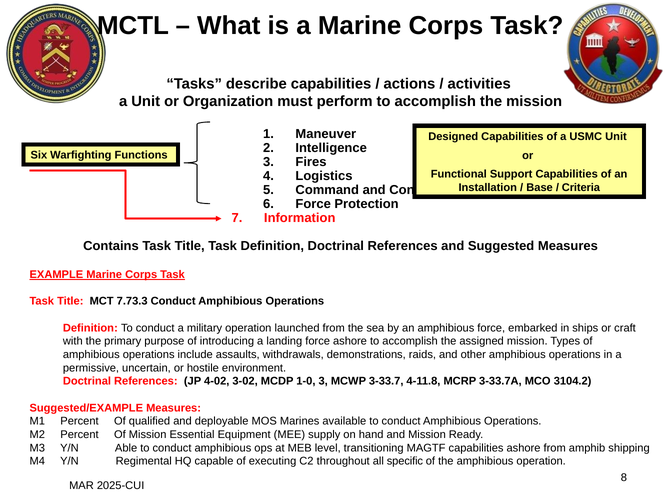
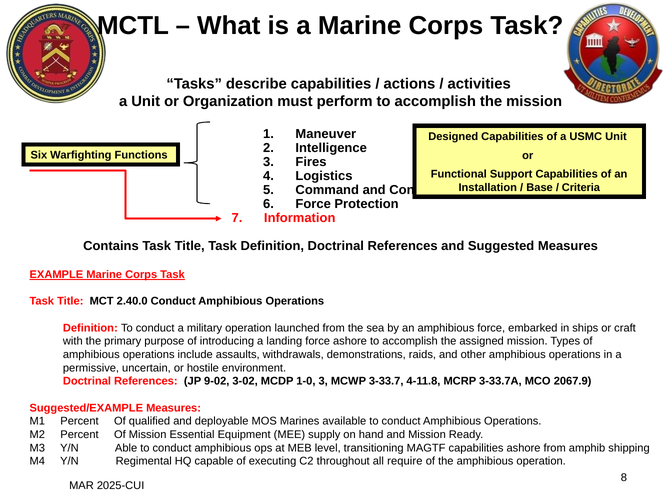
7.73.3: 7.73.3 -> 2.40.0
4-02: 4-02 -> 9-02
3104.2: 3104.2 -> 2067.9
specific: specific -> require
